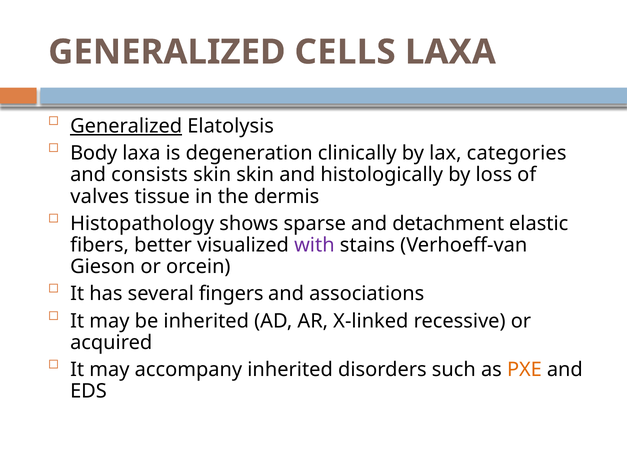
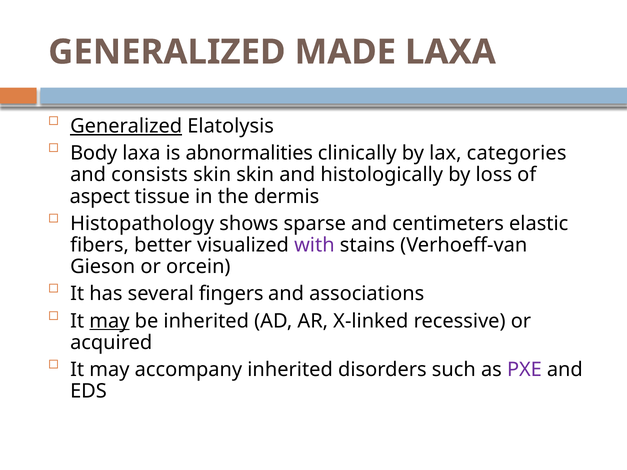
CELLS: CELLS -> MADE
degeneration: degeneration -> abnormalities
valves: valves -> aspect
detachment: detachment -> centimeters
may at (109, 321) underline: none -> present
PXE colour: orange -> purple
